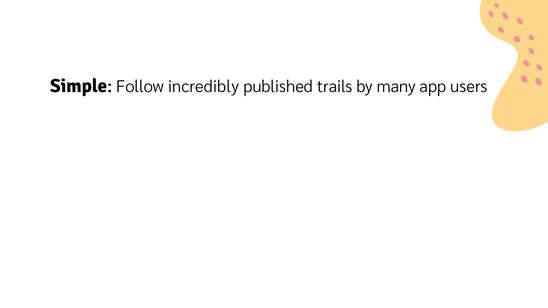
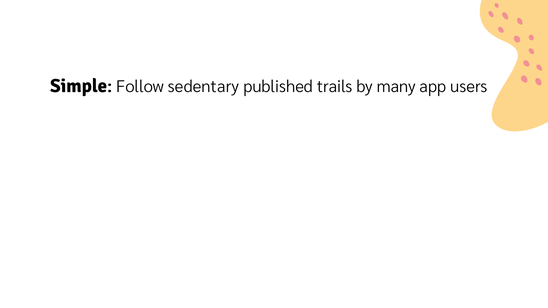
incredibly: incredibly -> sedentary
